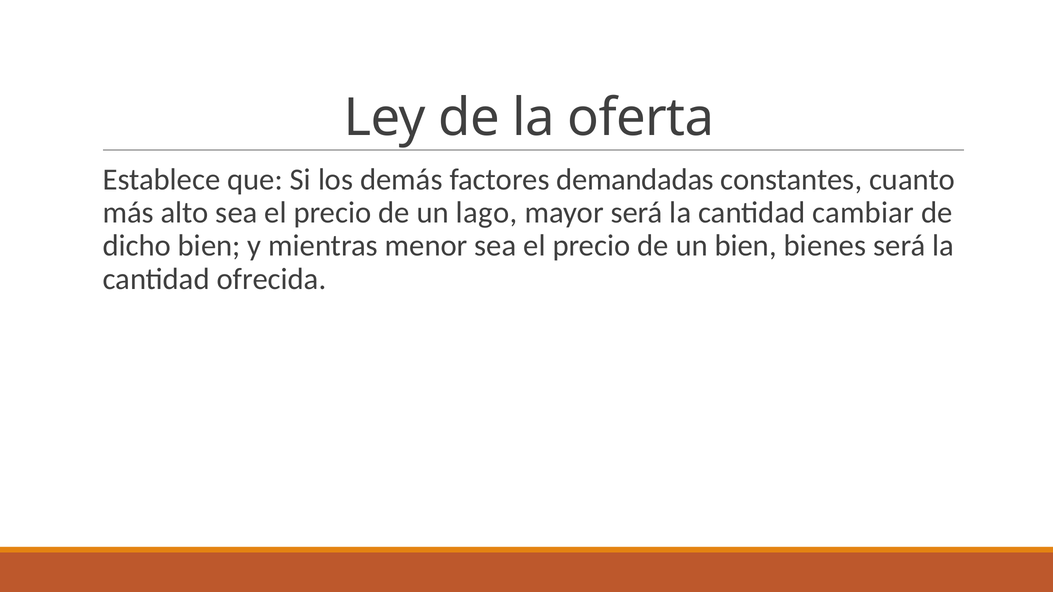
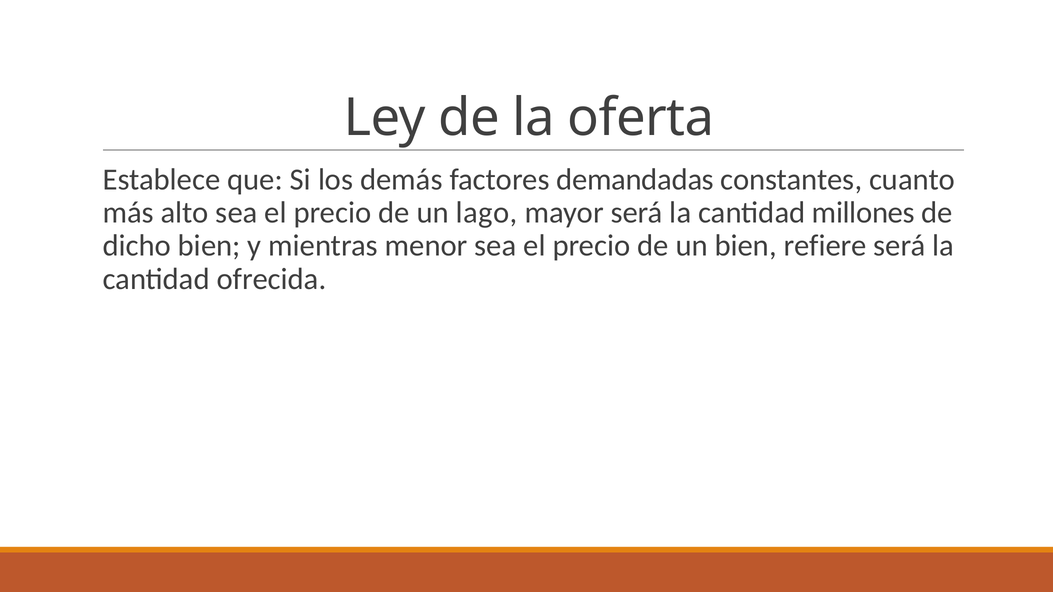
cambiar: cambiar -> millones
bienes: bienes -> refiere
